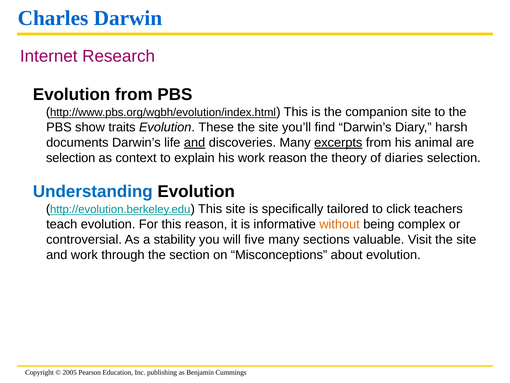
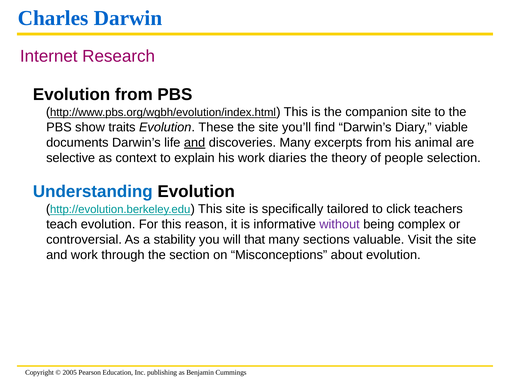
harsh: harsh -> viable
excerpts underline: present -> none
selection at (71, 158): selection -> selective
work reason: reason -> diaries
diaries: diaries -> people
without colour: orange -> purple
five: five -> that
